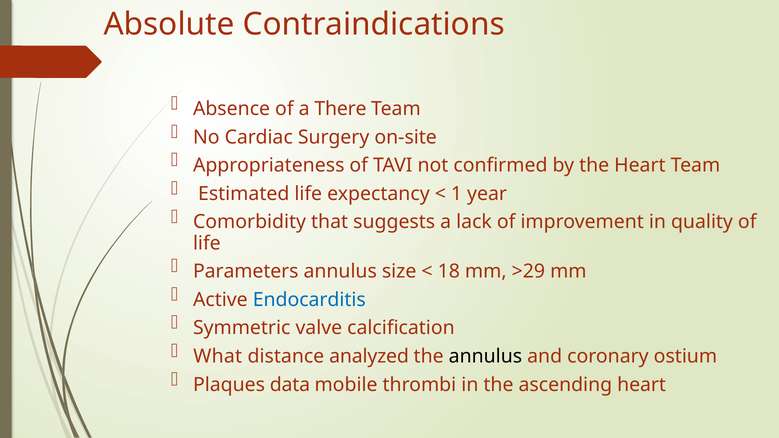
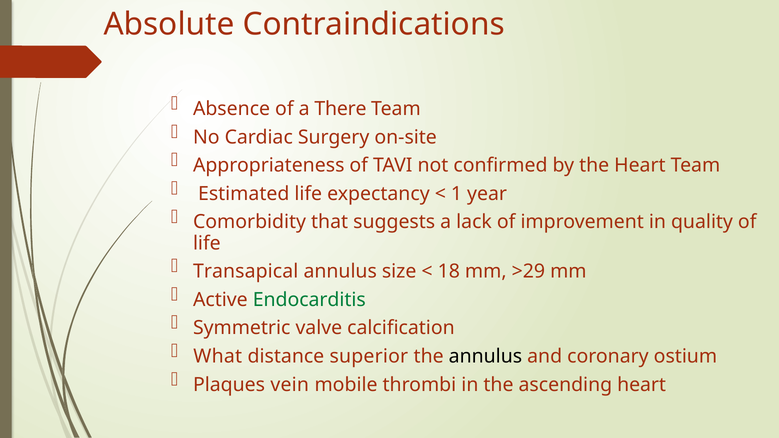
Parameters: Parameters -> Transapical
Endocarditis colour: blue -> green
analyzed: analyzed -> superior
data: data -> vein
